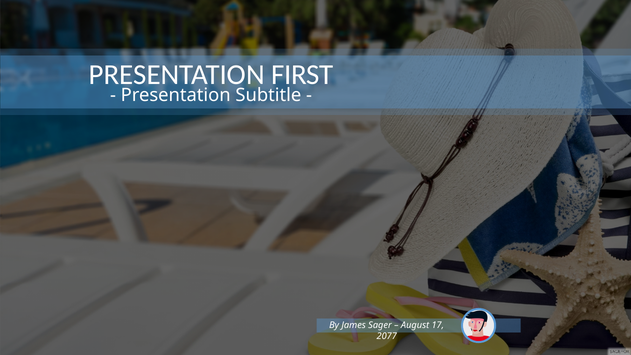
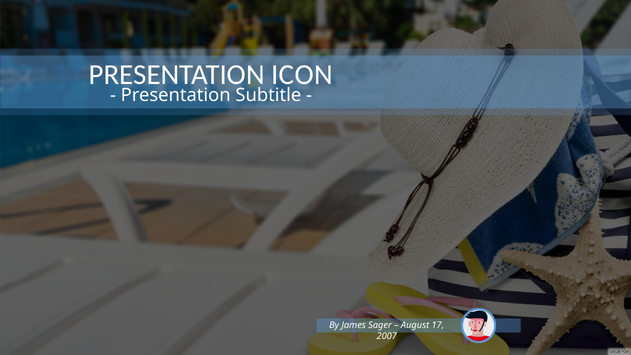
FIRST: FIRST -> ICON
2077: 2077 -> 2007
